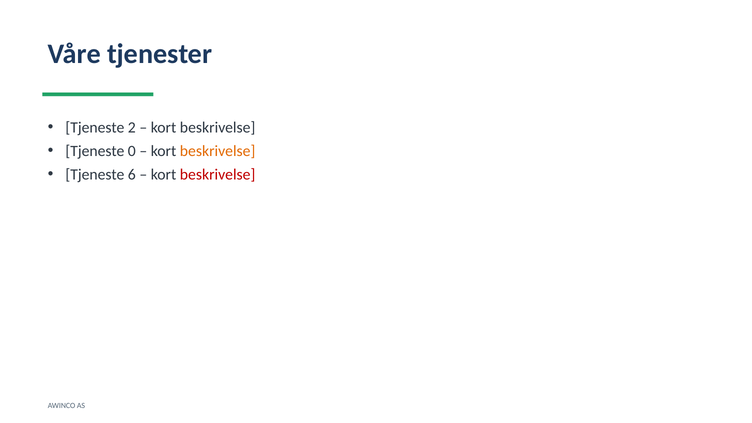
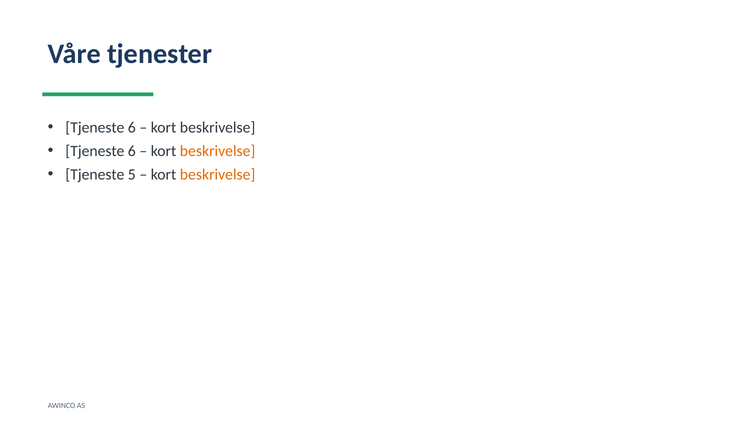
2 at (132, 127): 2 -> 6
0 at (132, 151): 0 -> 6
6: 6 -> 5
beskrivelse at (218, 174) colour: red -> orange
